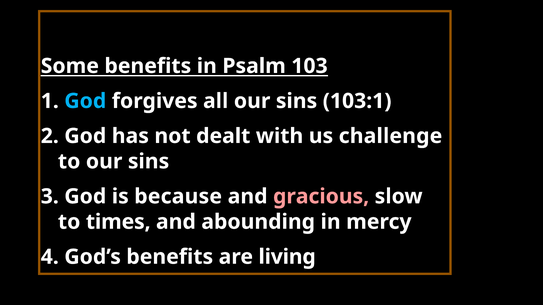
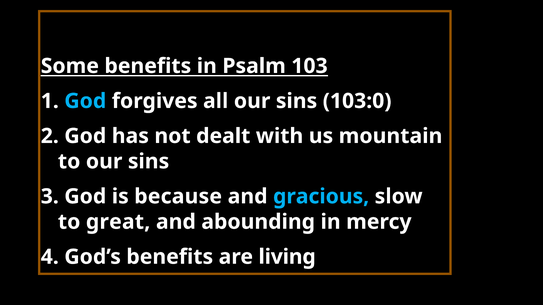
103:1: 103:1 -> 103:0
challenge: challenge -> mountain
gracious colour: pink -> light blue
times: times -> great
